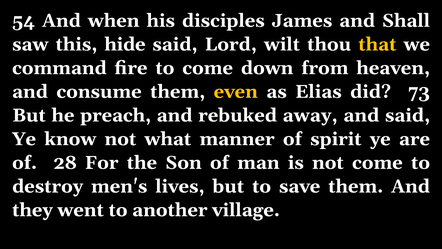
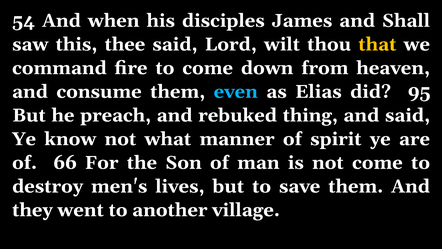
hide: hide -> thee
even colour: yellow -> light blue
73: 73 -> 95
away: away -> thing
28: 28 -> 66
